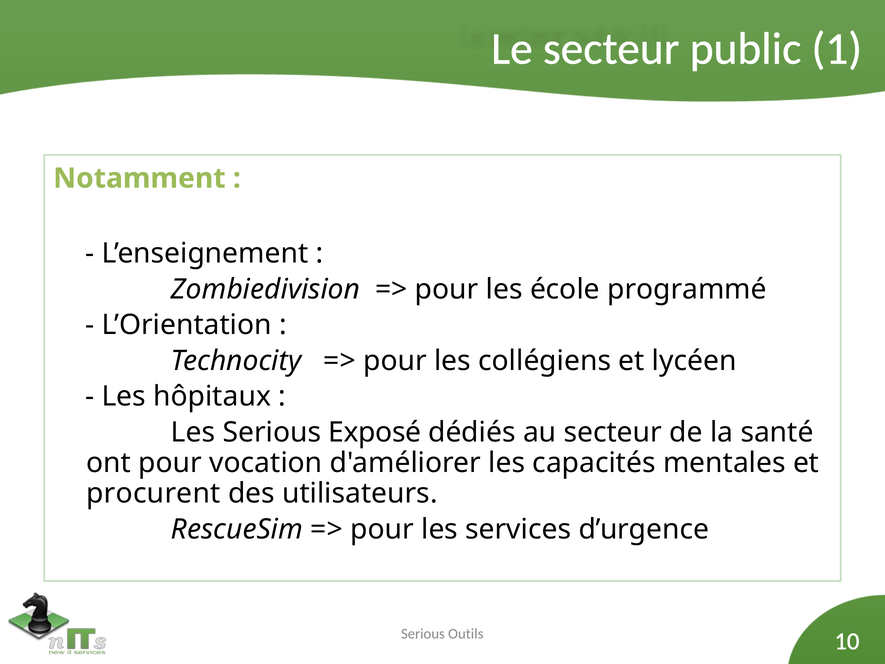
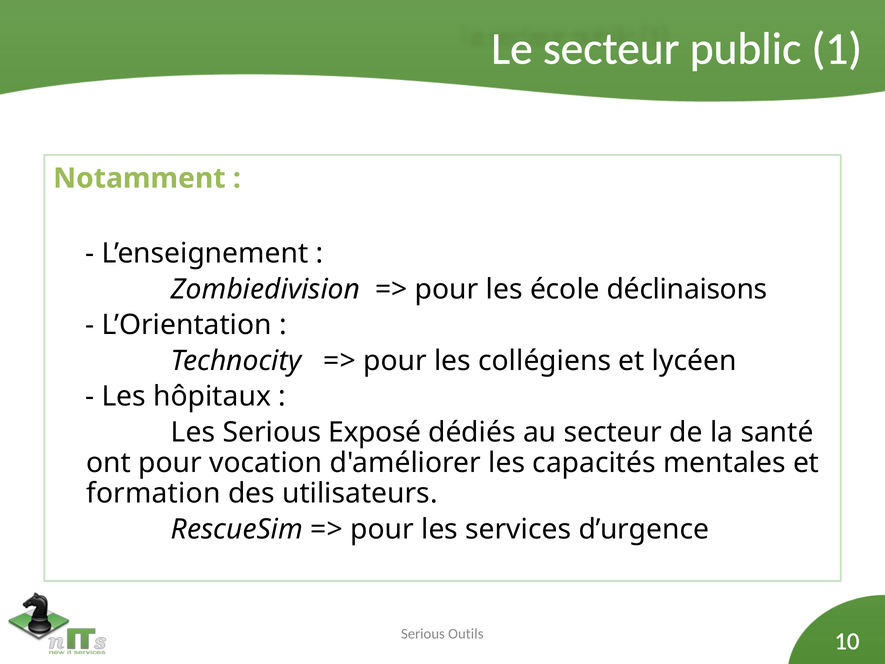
programmé: programmé -> déclinaisons
procurent: procurent -> formation
